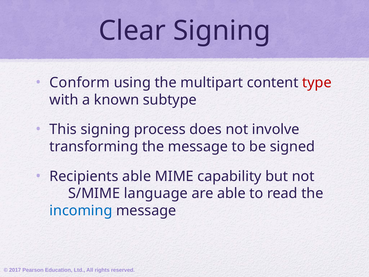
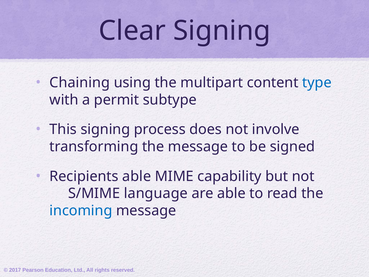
Conform: Conform -> Chaining
type colour: red -> blue
known: known -> permit
